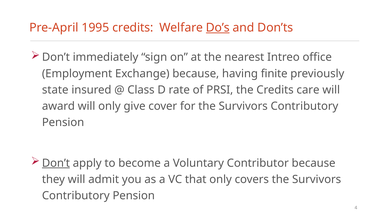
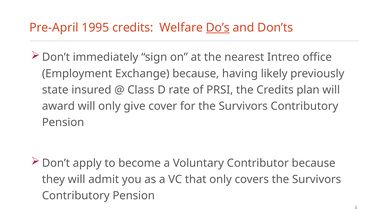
finite: finite -> likely
care: care -> plan
Don’t at (56, 163) underline: present -> none
